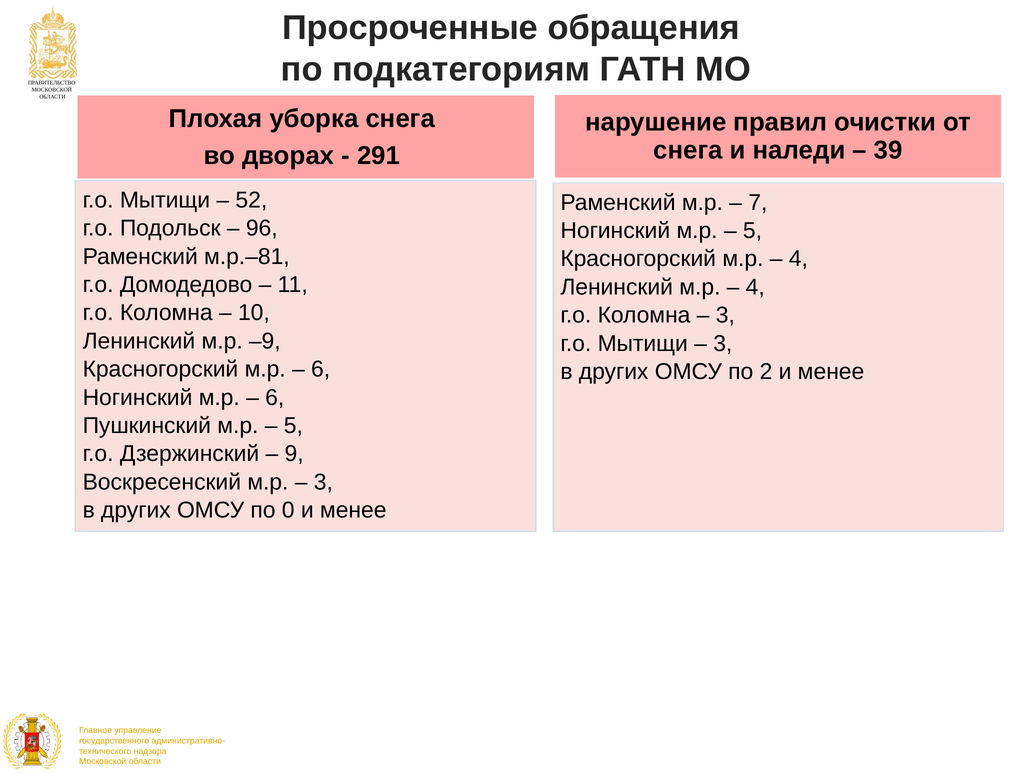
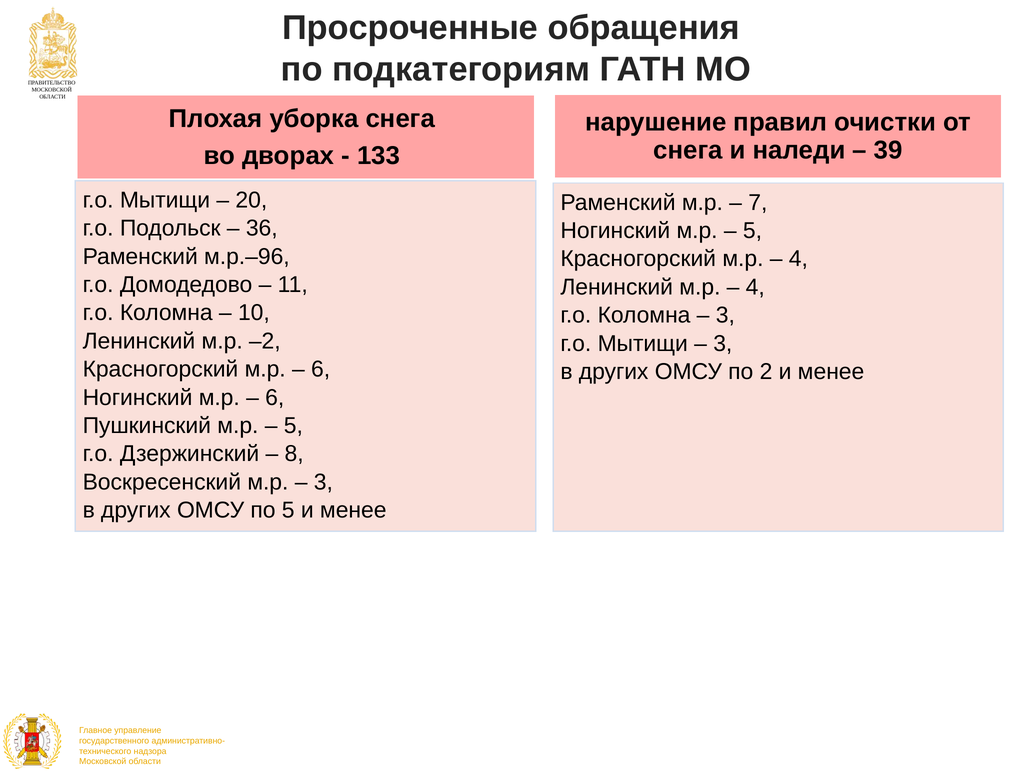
291: 291 -> 133
52: 52 -> 20
96: 96 -> 36
м.р.–81: м.р.–81 -> м.р.–96
–9: –9 -> –2
9: 9 -> 8
по 0: 0 -> 5
